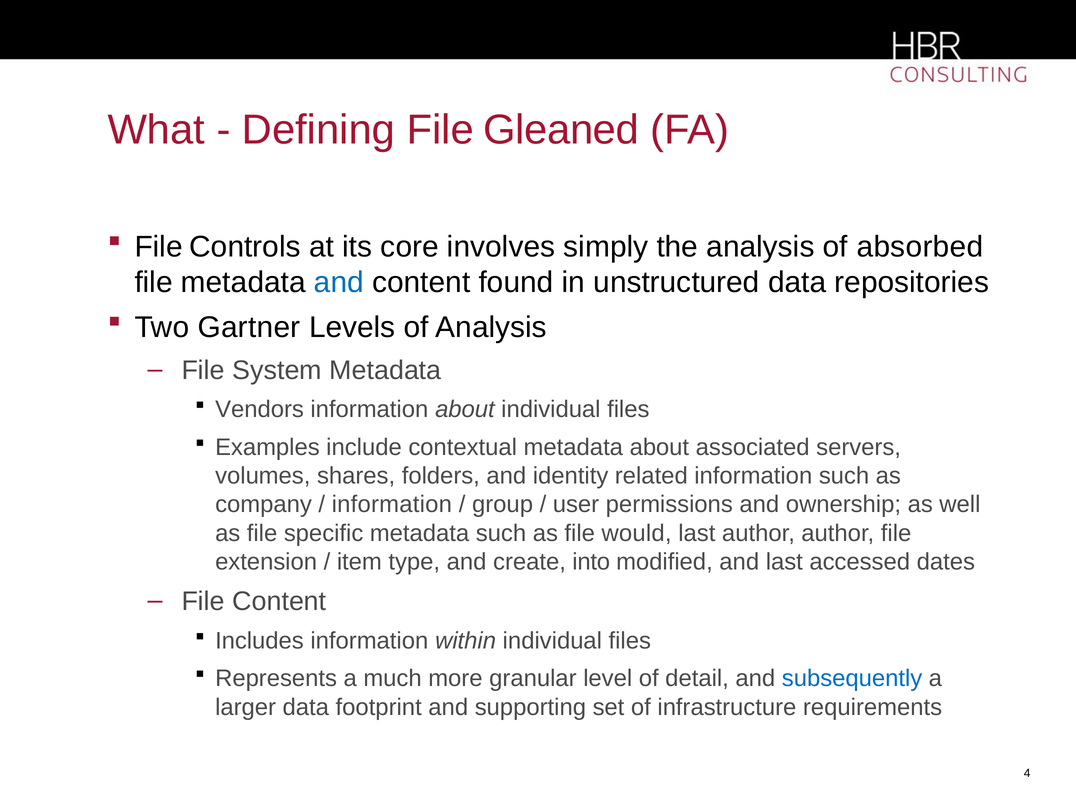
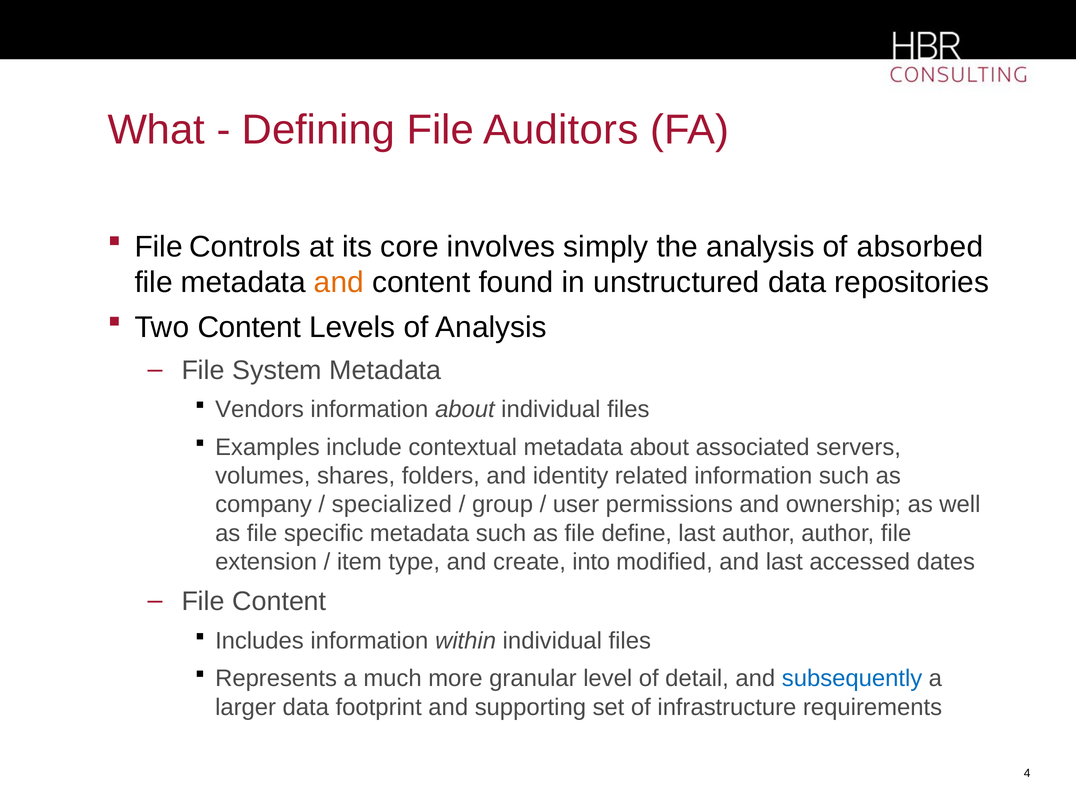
Gleaned: Gleaned -> Auditors
and at (339, 283) colour: blue -> orange
Two Gartner: Gartner -> Content
information at (392, 505): information -> specialized
would: would -> define
